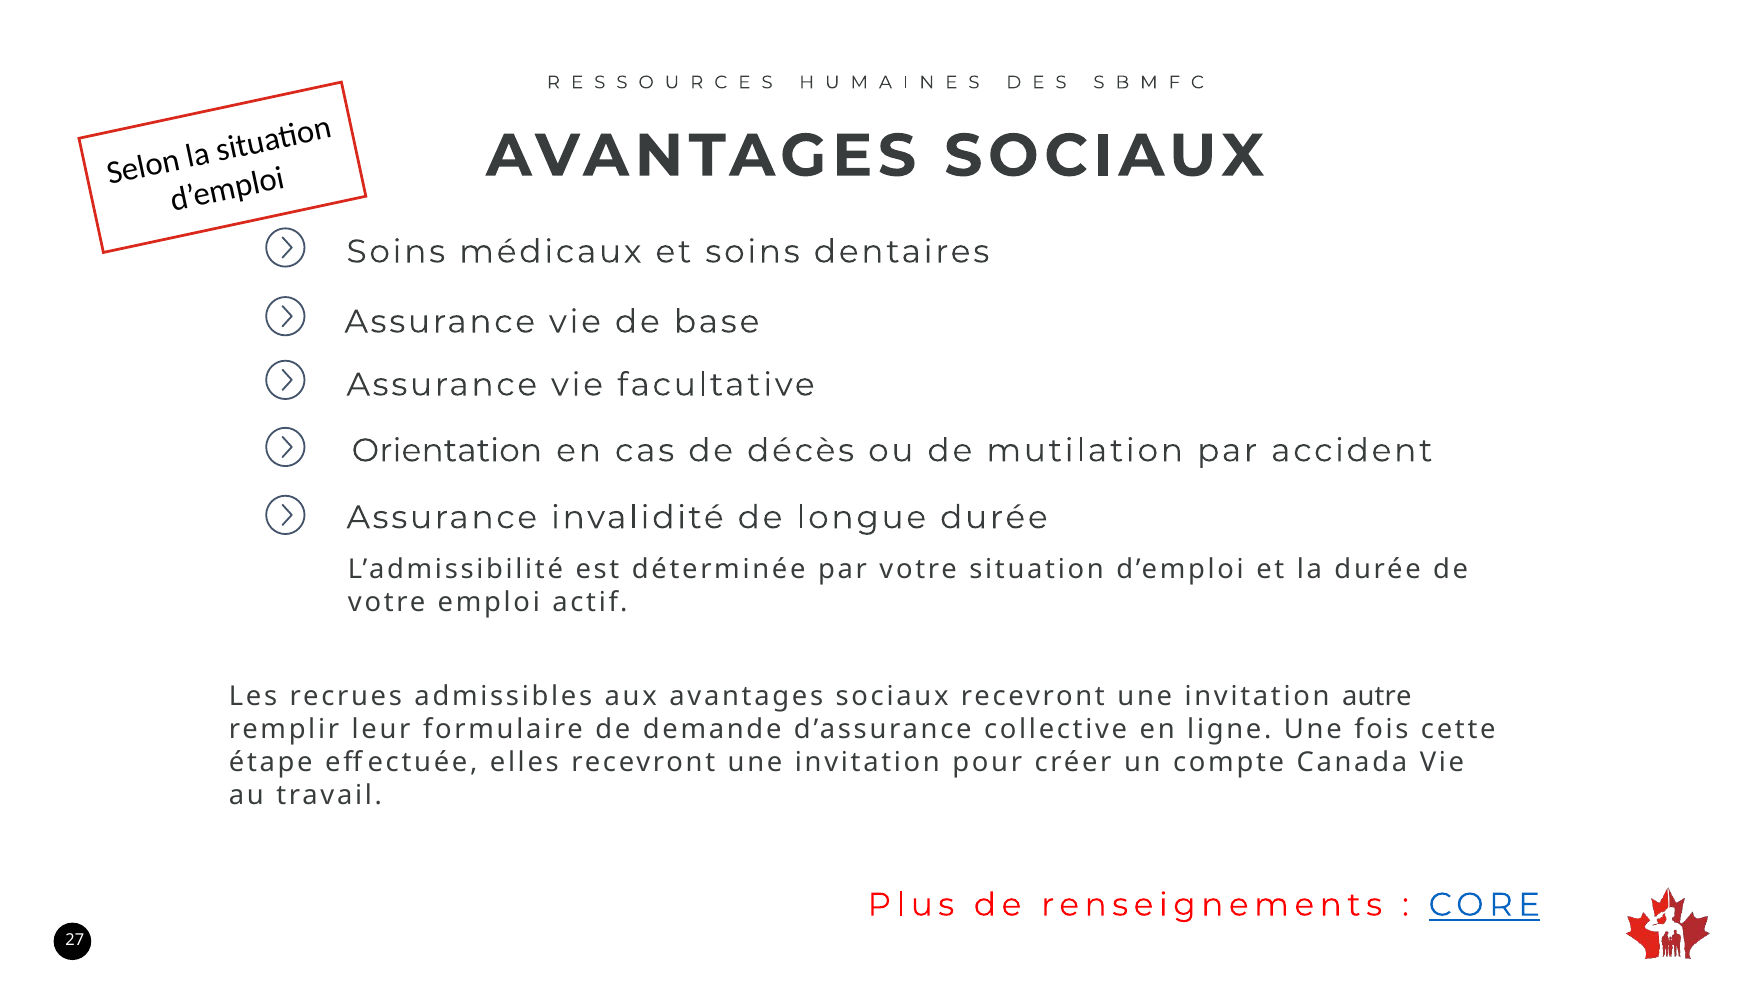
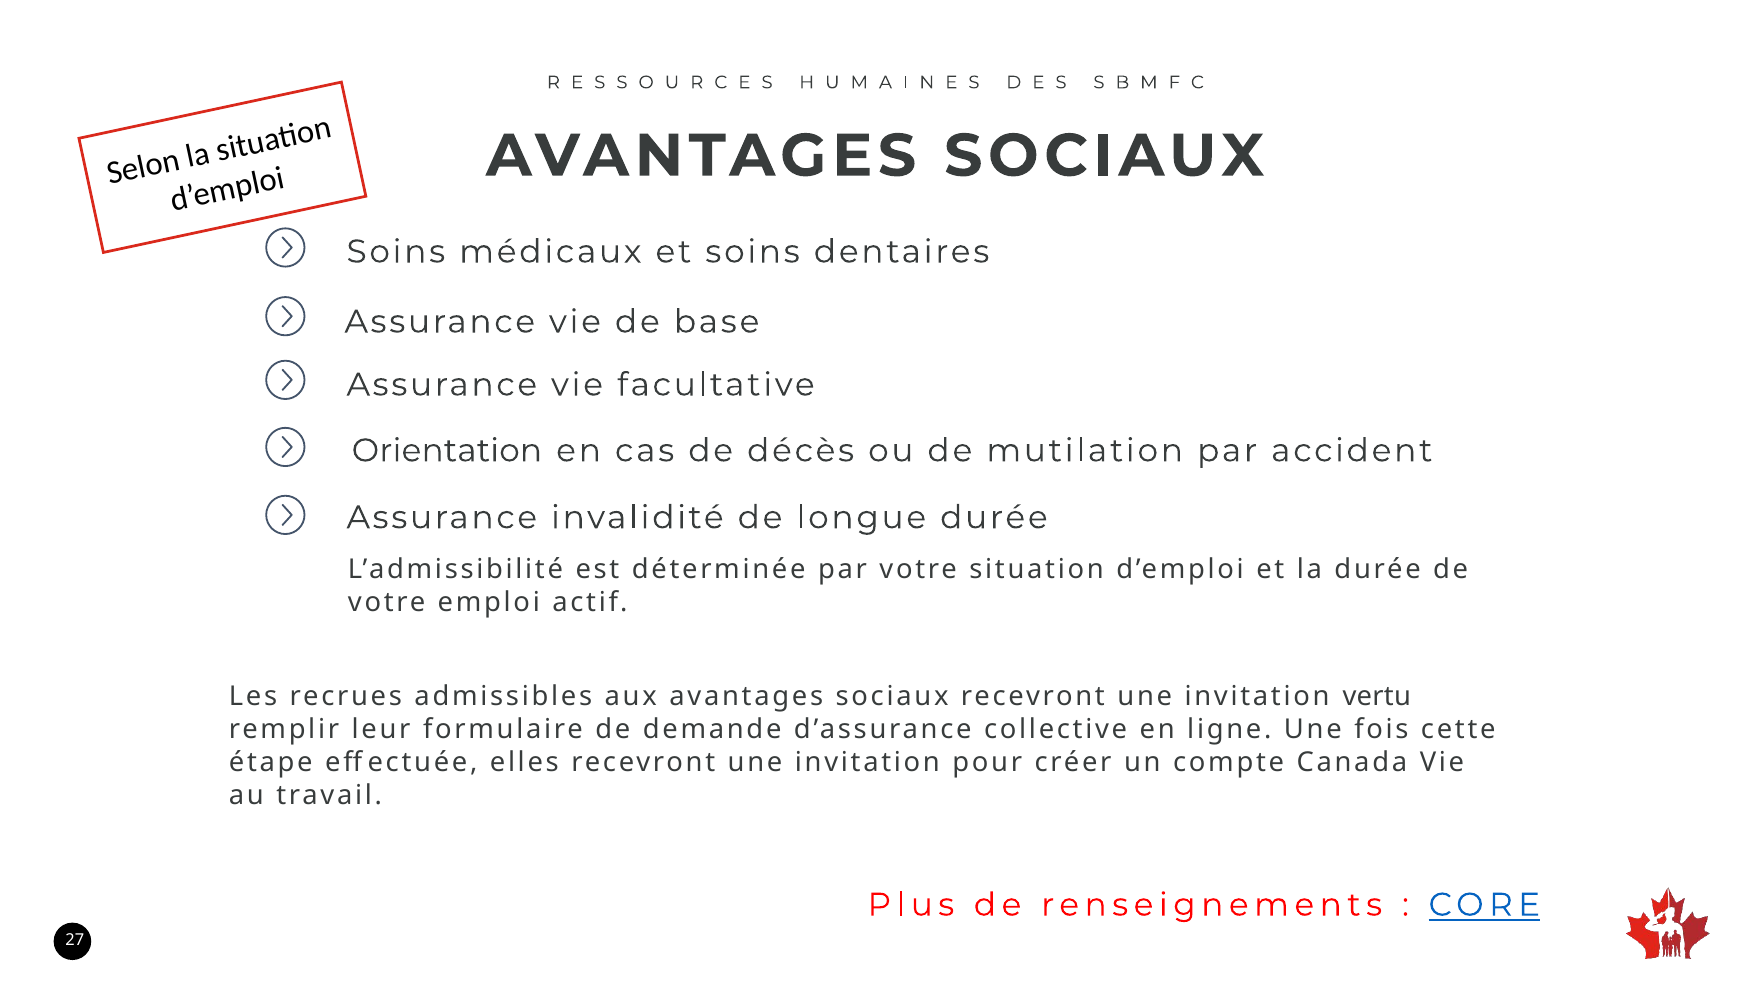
autre: autre -> vertu
